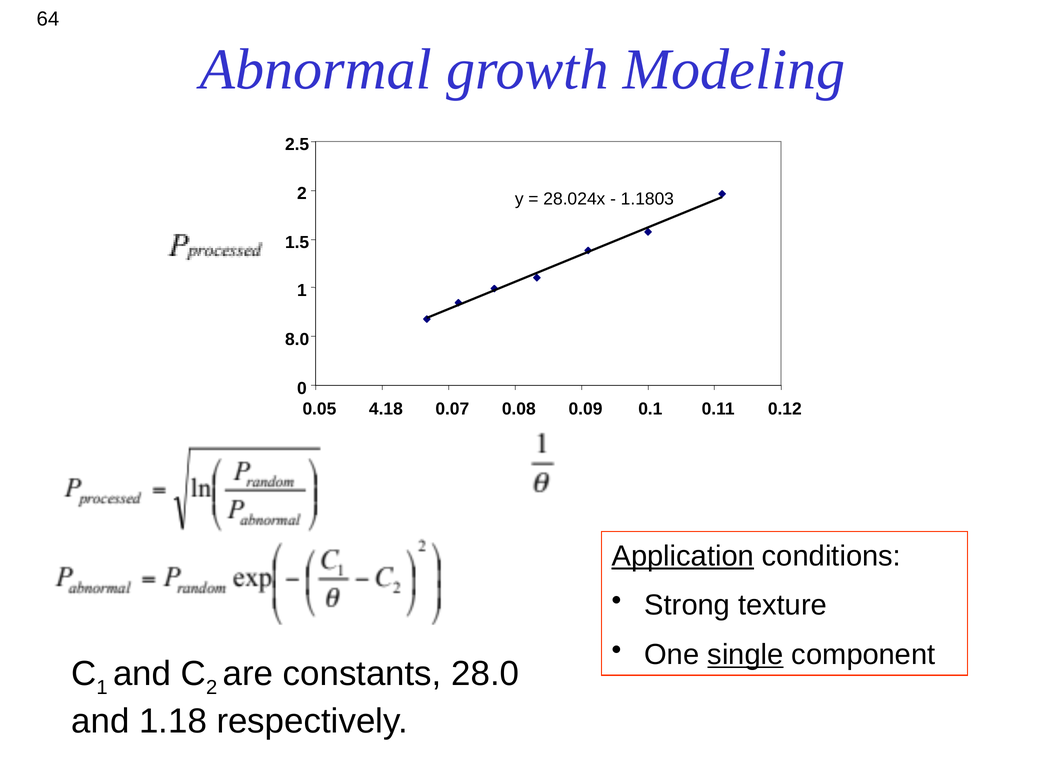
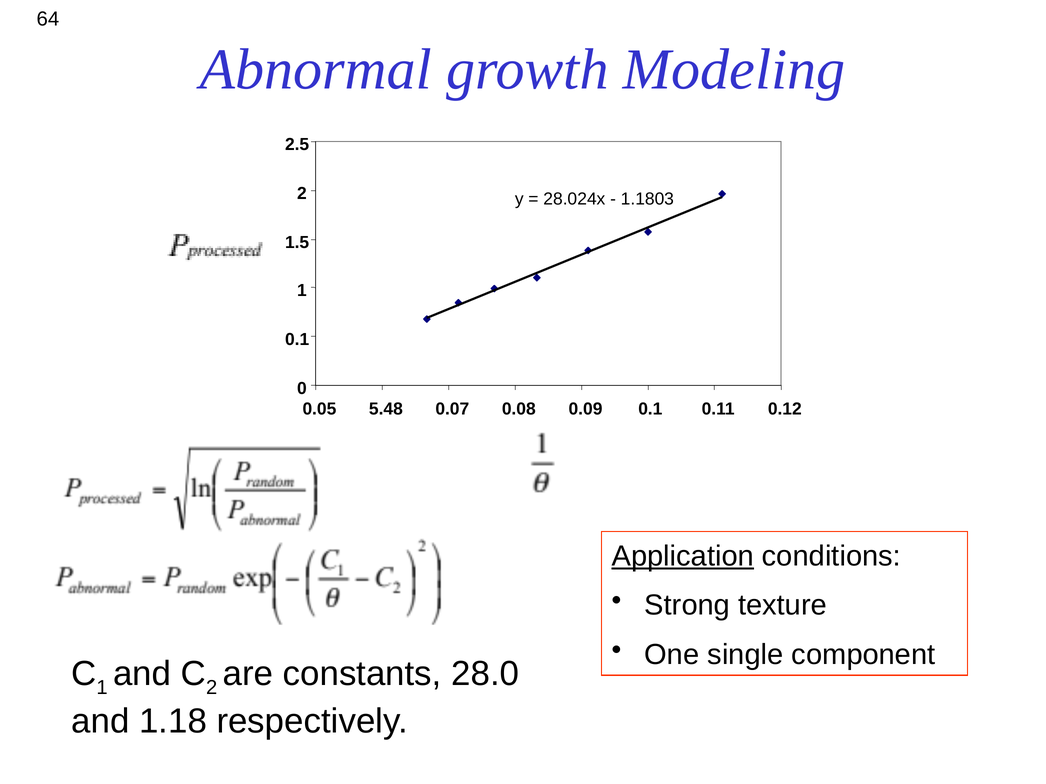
8.0 at (297, 340): 8.0 -> 0.1
4.18: 4.18 -> 5.48
single underline: present -> none
